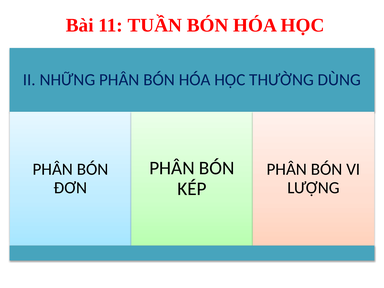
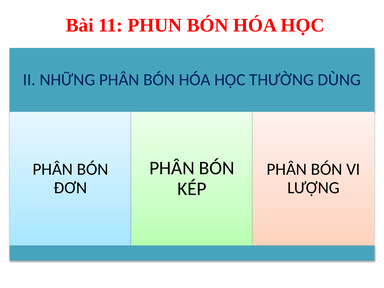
TUẦN: TUẦN -> PHUN
